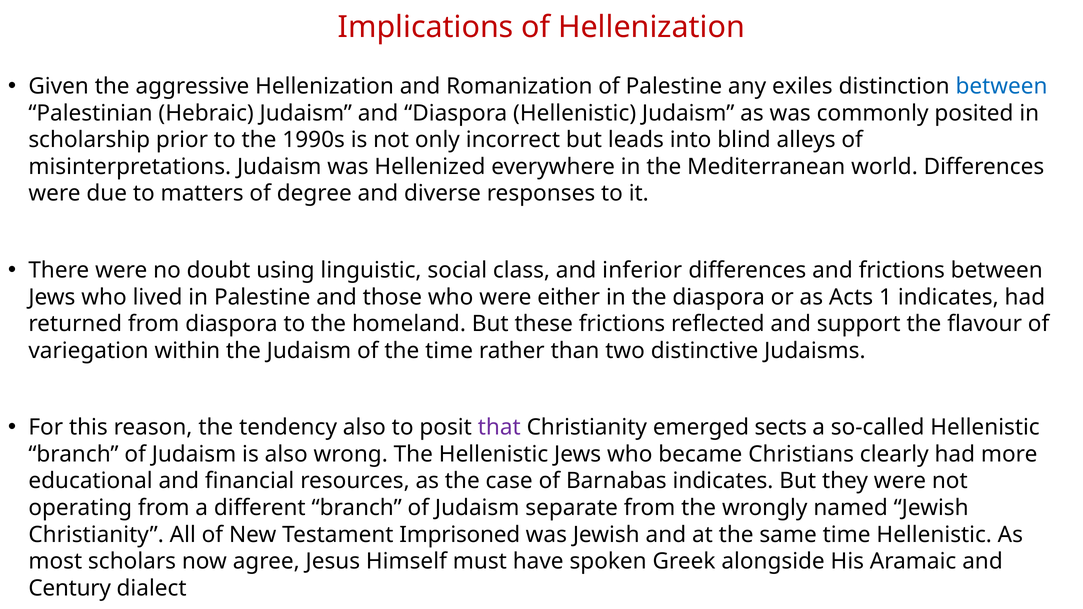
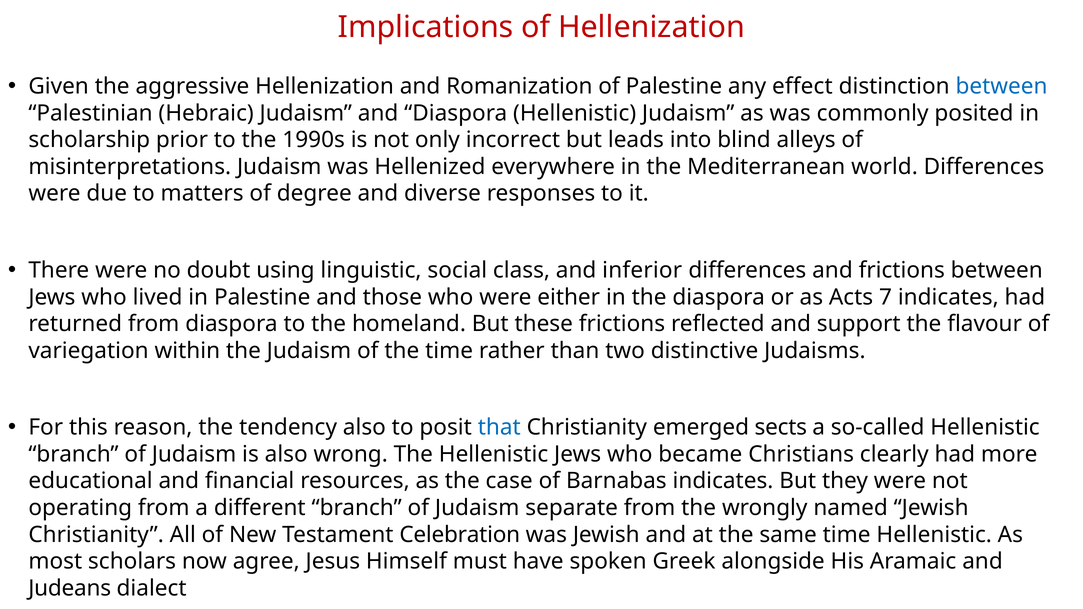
exiles: exiles -> effect
1: 1 -> 7
that colour: purple -> blue
Imprisoned: Imprisoned -> Celebration
Century: Century -> Judeans
